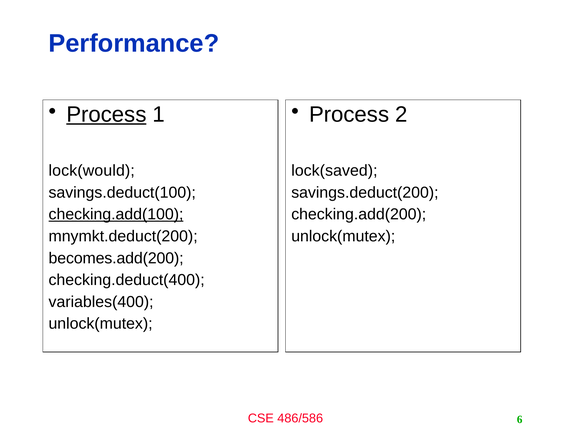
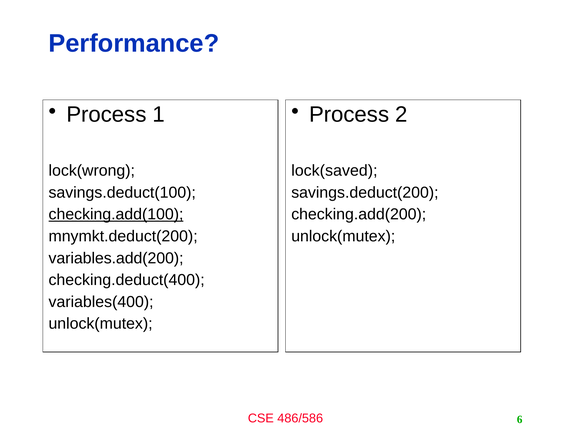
Process at (106, 115) underline: present -> none
lock(would: lock(would -> lock(wrong
becomes.add(200: becomes.add(200 -> variables.add(200
